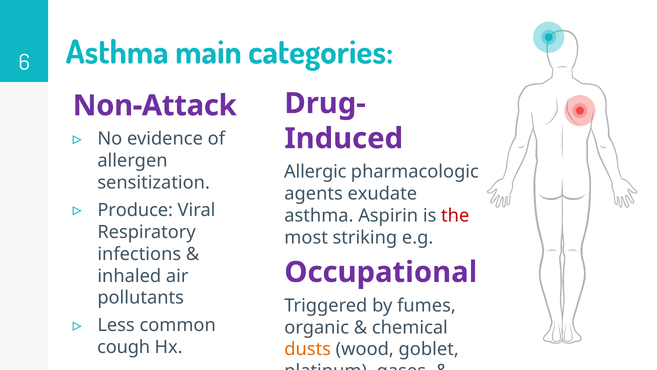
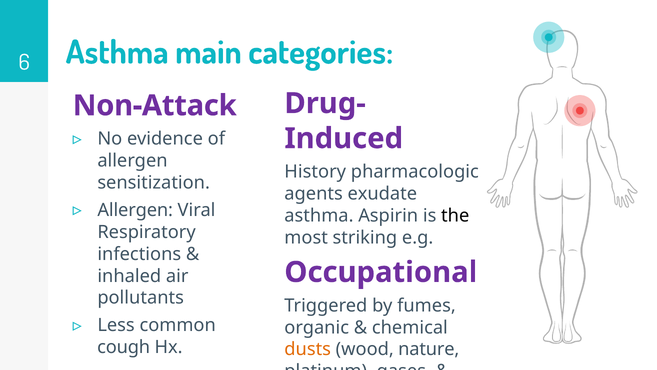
Allergic: Allergic -> History
Produce at (135, 210): Produce -> Allergen
the colour: red -> black
goblet: goblet -> nature
